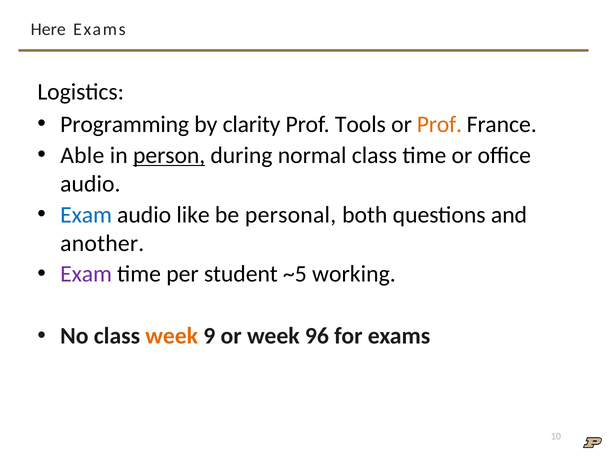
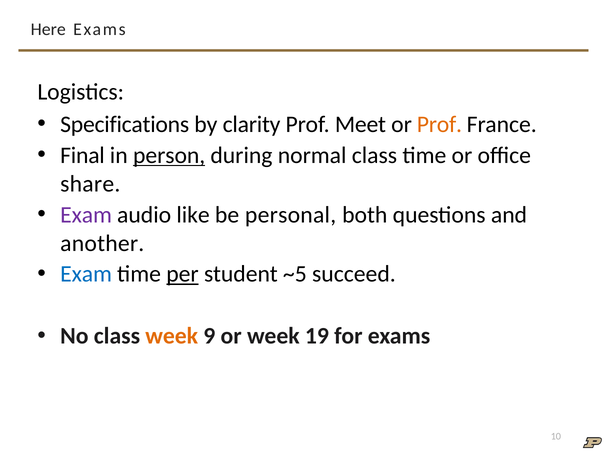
Programming: Programming -> Specifications
Tools: Tools -> Meet
Able: Able -> Final
audio at (90, 184): audio -> share
Exam at (86, 215) colour: blue -> purple
Exam at (86, 274) colour: purple -> blue
per underline: none -> present
working: working -> succeed
96: 96 -> 19
